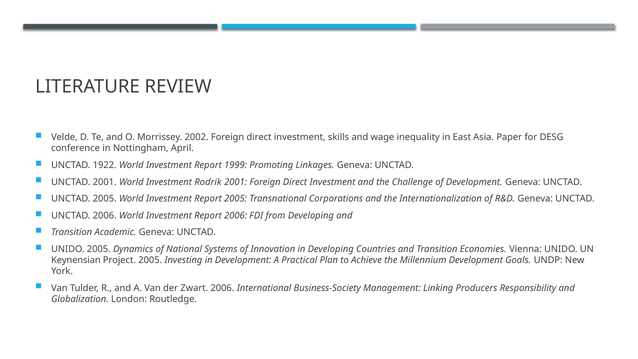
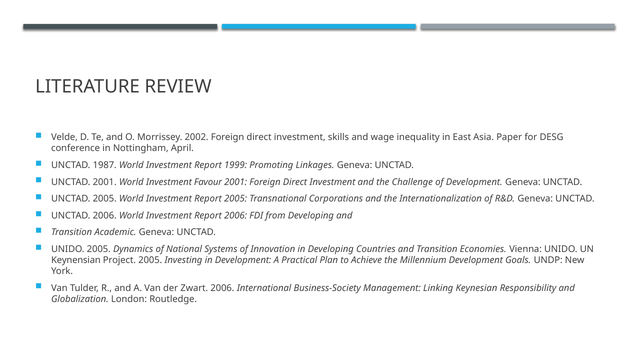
1922: 1922 -> 1987
Rodrik: Rodrik -> Favour
Producers: Producers -> Keynesian
